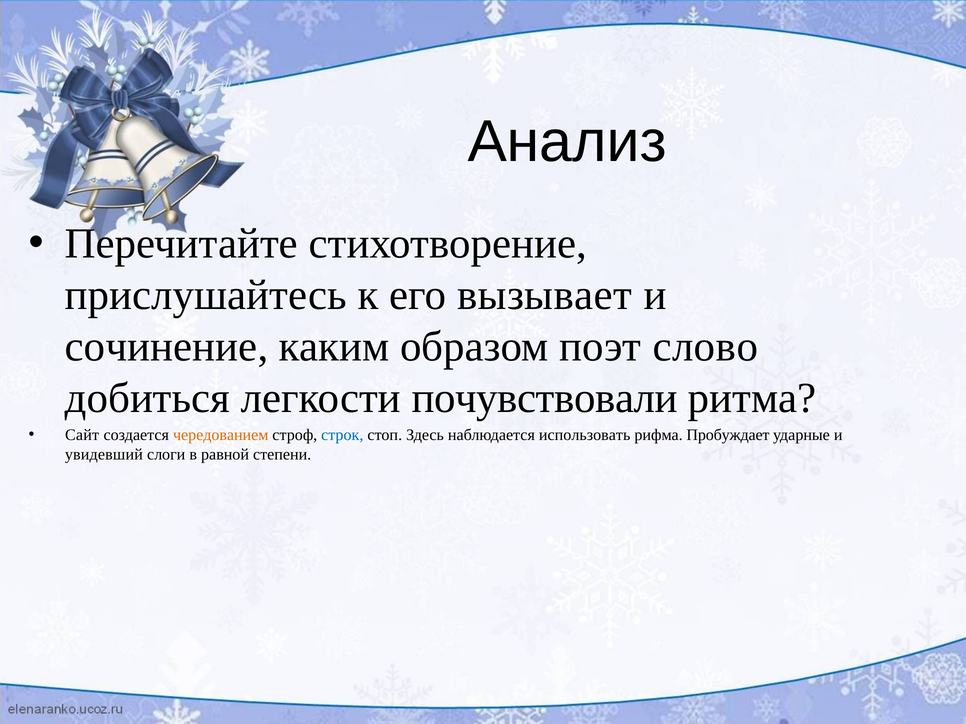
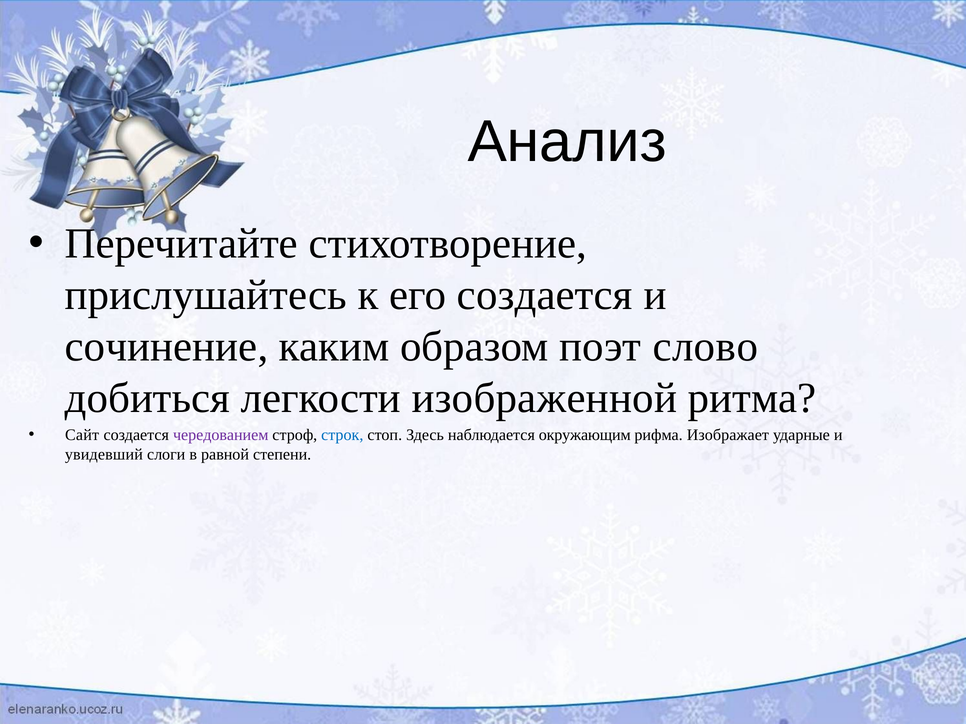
его вызывает: вызывает -> создается
почувствовали: почувствовали -> изображенной
чередованием colour: orange -> purple
использовать: использовать -> окружающим
Пробуждает: Пробуждает -> Изображает
